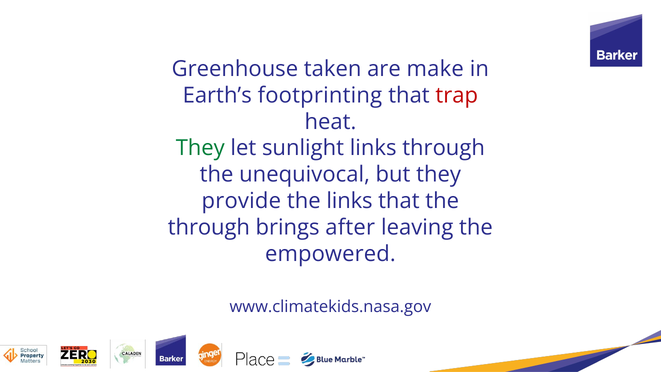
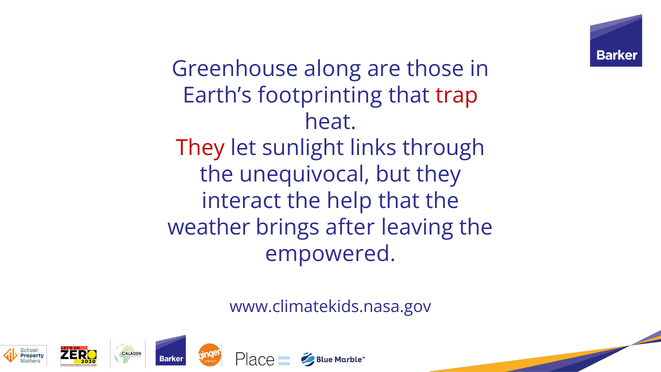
taken: taken -> along
make: make -> those
They at (200, 148) colour: green -> red
provide: provide -> interact
the links: links -> help
through at (209, 227): through -> weather
